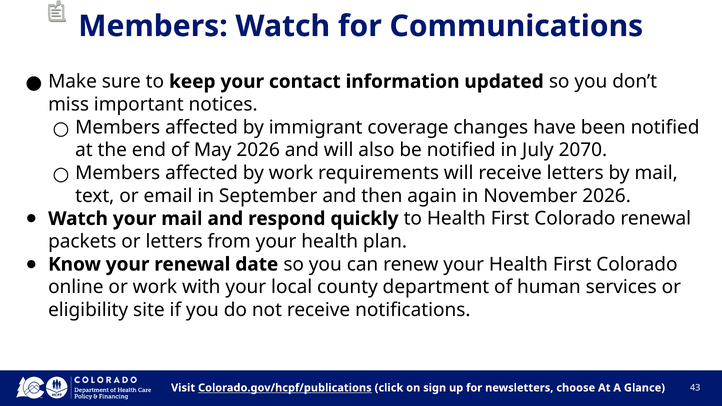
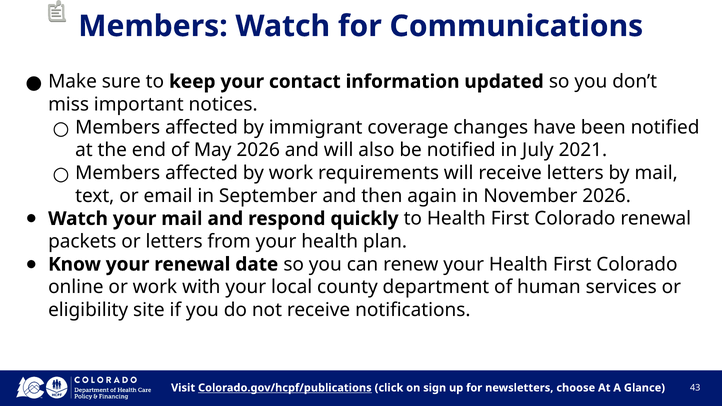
2070: 2070 -> 2021
